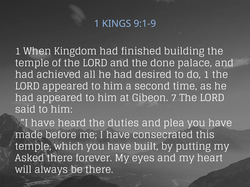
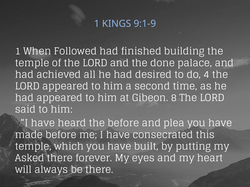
Kingdom: Kingdom -> Followed
do 1: 1 -> 4
7: 7 -> 8
the duties: duties -> before
